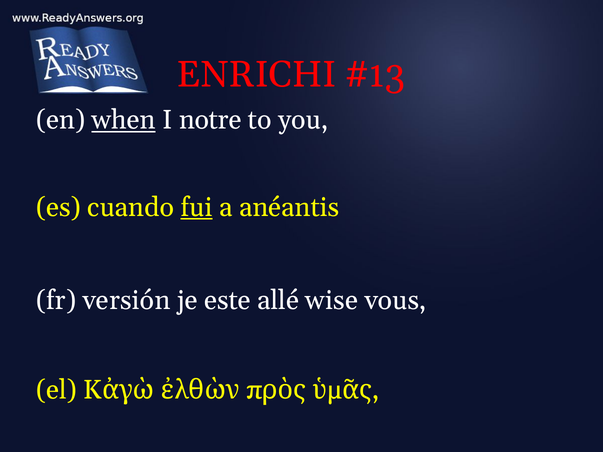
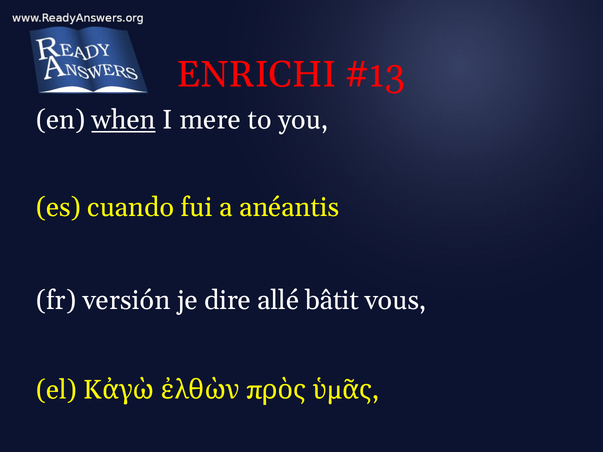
notre: notre -> mere
fui underline: present -> none
este: este -> dire
wise: wise -> bâtit
